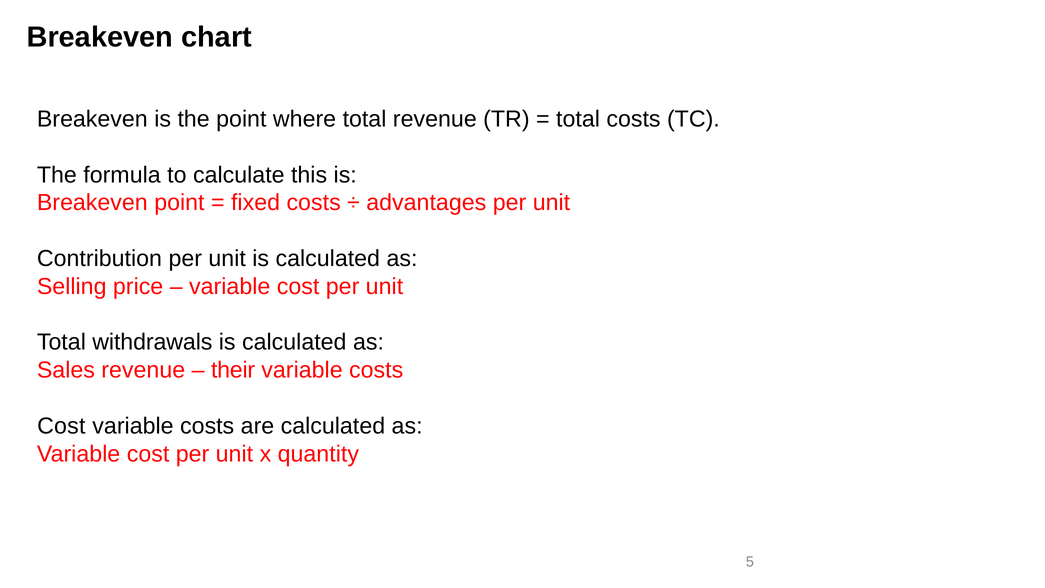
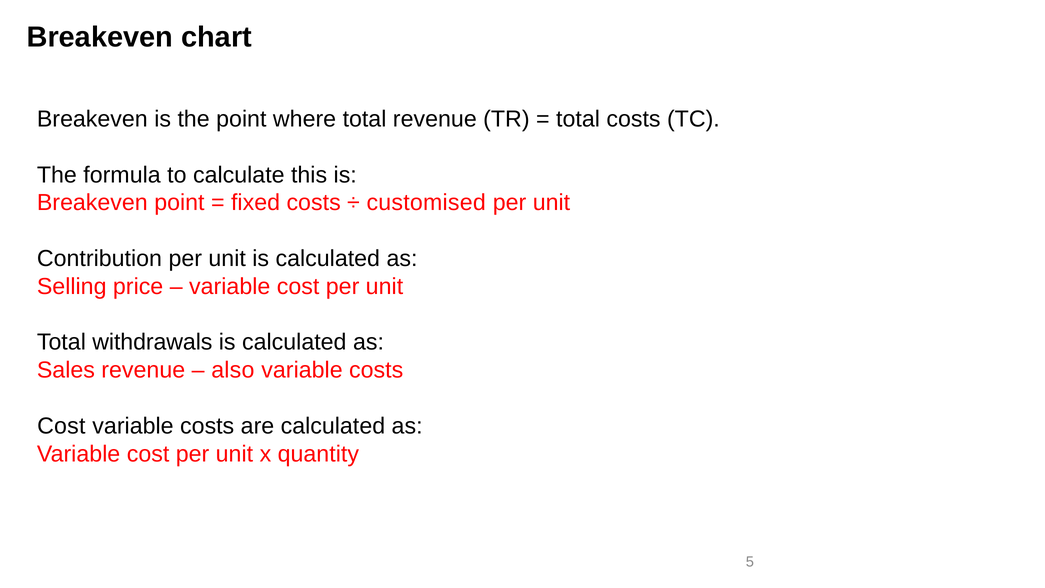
advantages: advantages -> customised
their: their -> also
